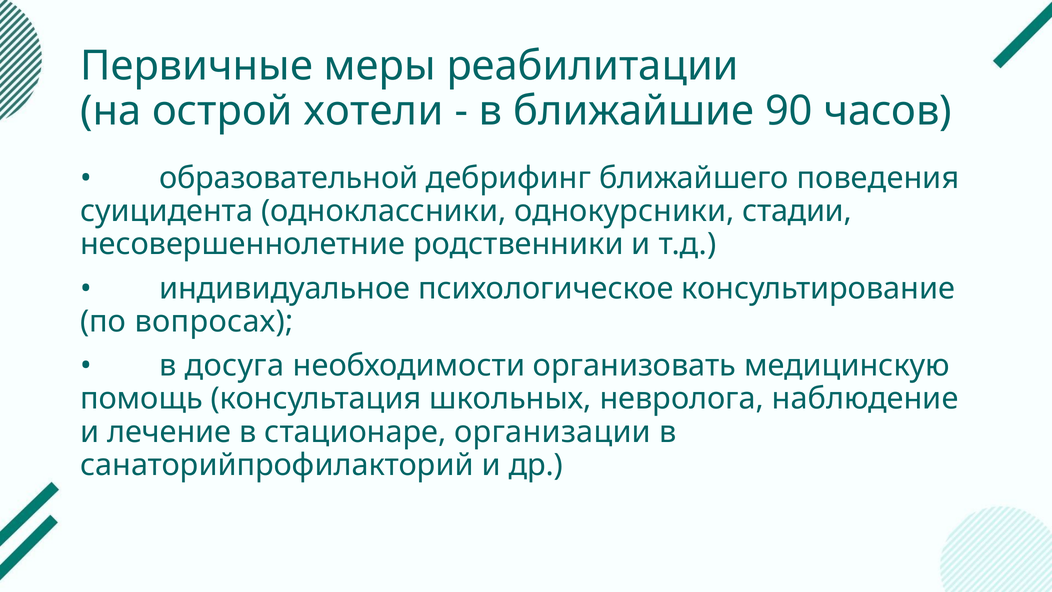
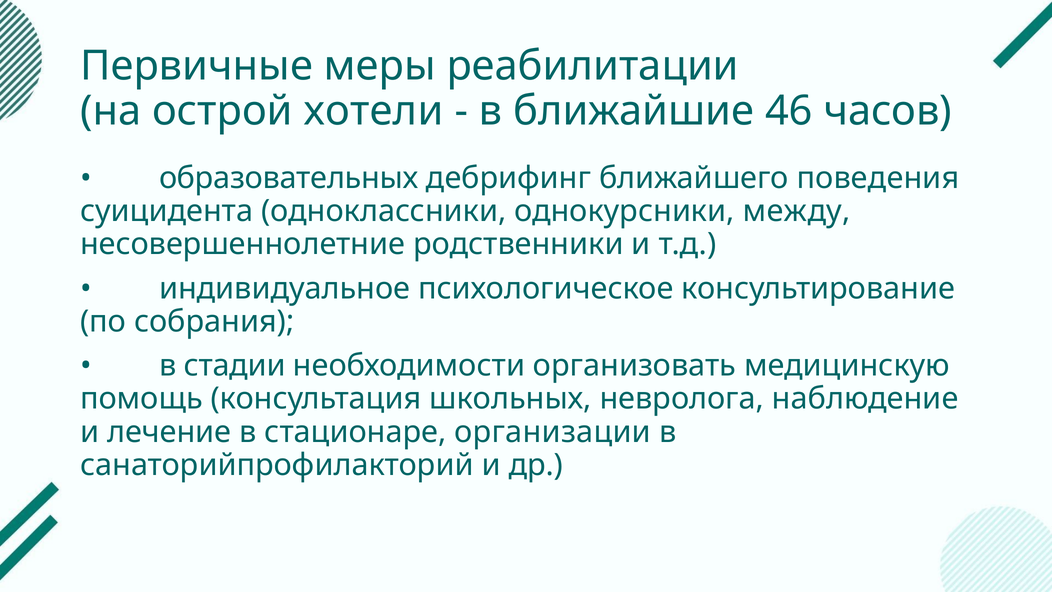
90: 90 -> 46
образовательной: образовательной -> образовательных
стадии: стадии -> между
вопросах: вопросах -> собрания
досуга: досуга -> стадии
